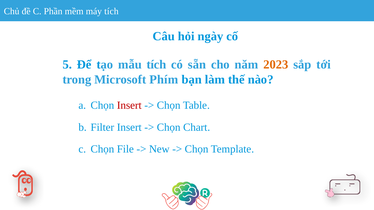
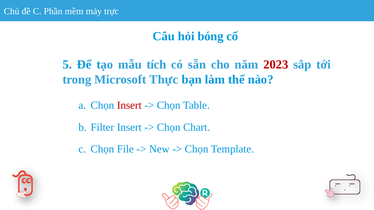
máy tích: tích -> trực
ngày: ngày -> bóng
2023 colour: orange -> red
Phím: Phím -> Thực
